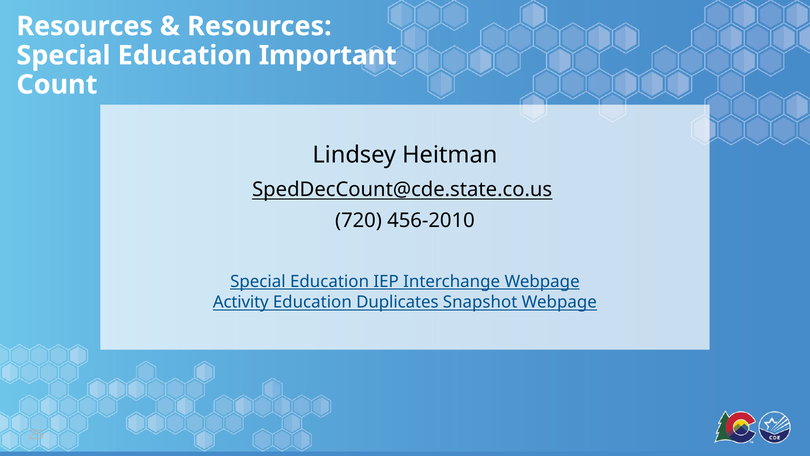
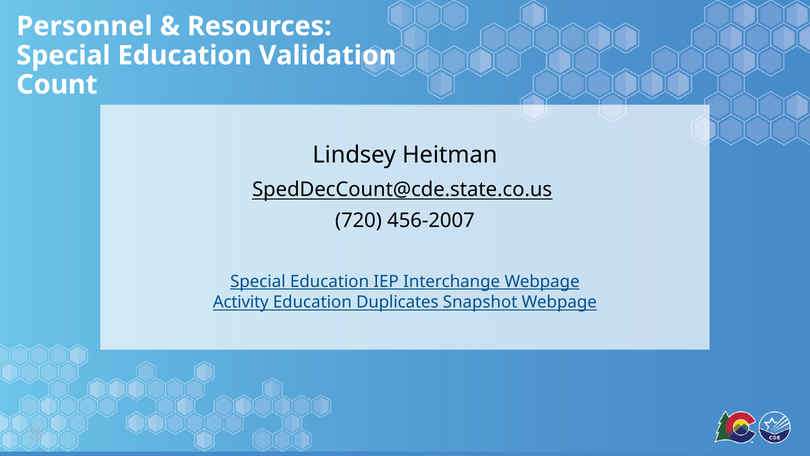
Resources at (85, 26): Resources -> Personnel
Important: Important -> Validation
456-2010: 456-2010 -> 456-2007
